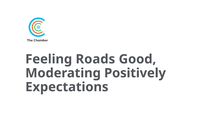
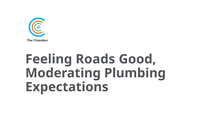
Positively: Positively -> Plumbing
